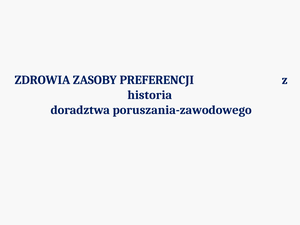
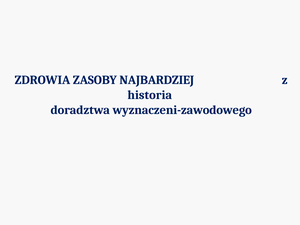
PREFERENCJI: PREFERENCJI -> NAJBARDZIEJ
poruszania-zawodowego: poruszania-zawodowego -> wyznaczeni-zawodowego
